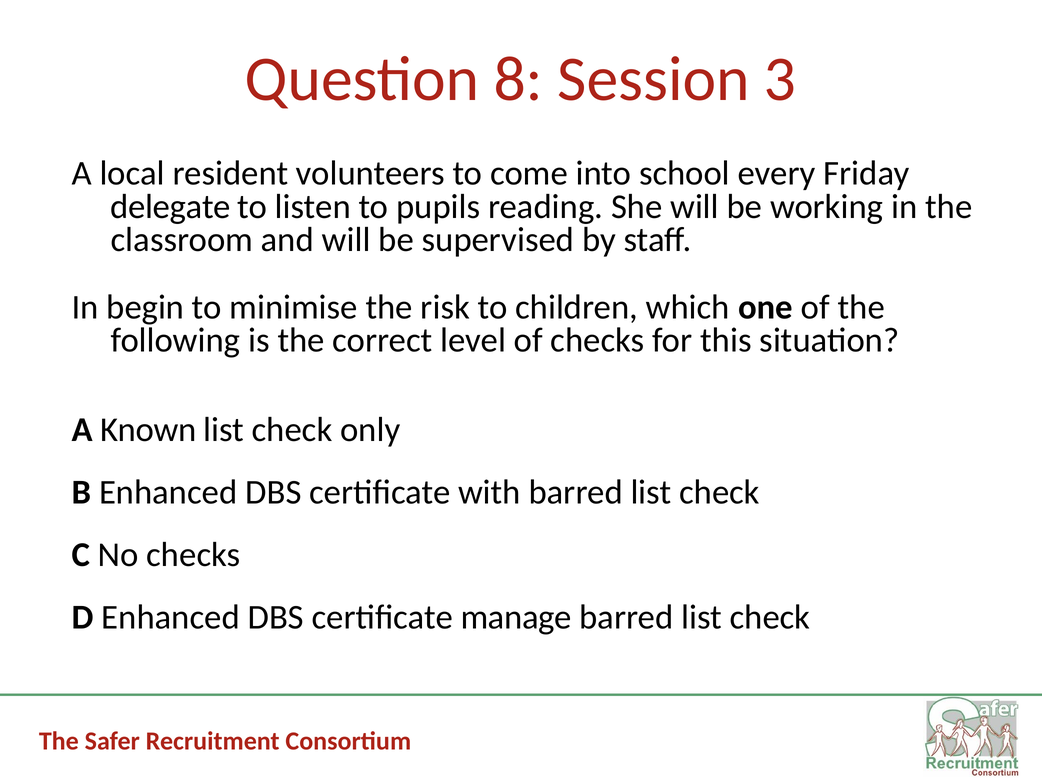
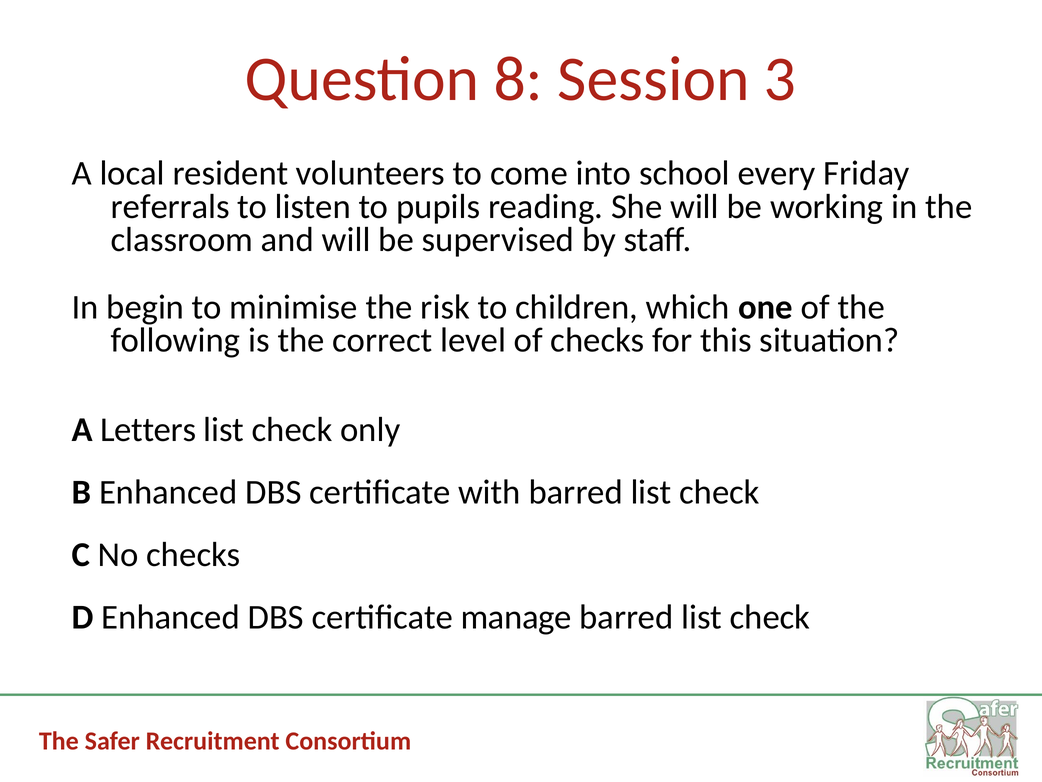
delegate: delegate -> referrals
Known: Known -> Letters
